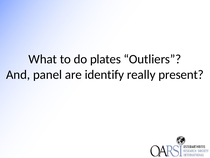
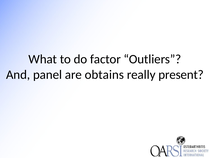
plates: plates -> factor
identify: identify -> obtains
